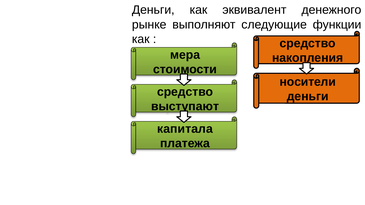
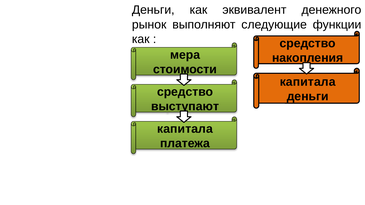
рынке: рынке -> рынок
носители at (308, 82): носители -> капитала
